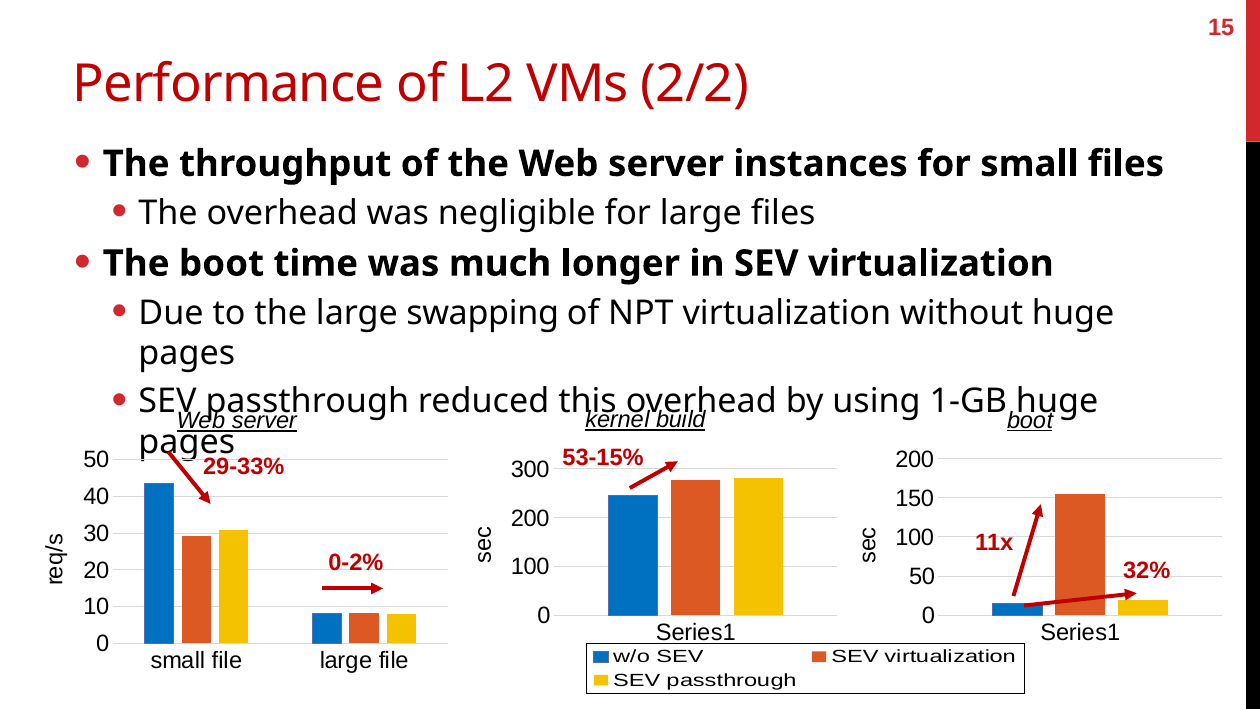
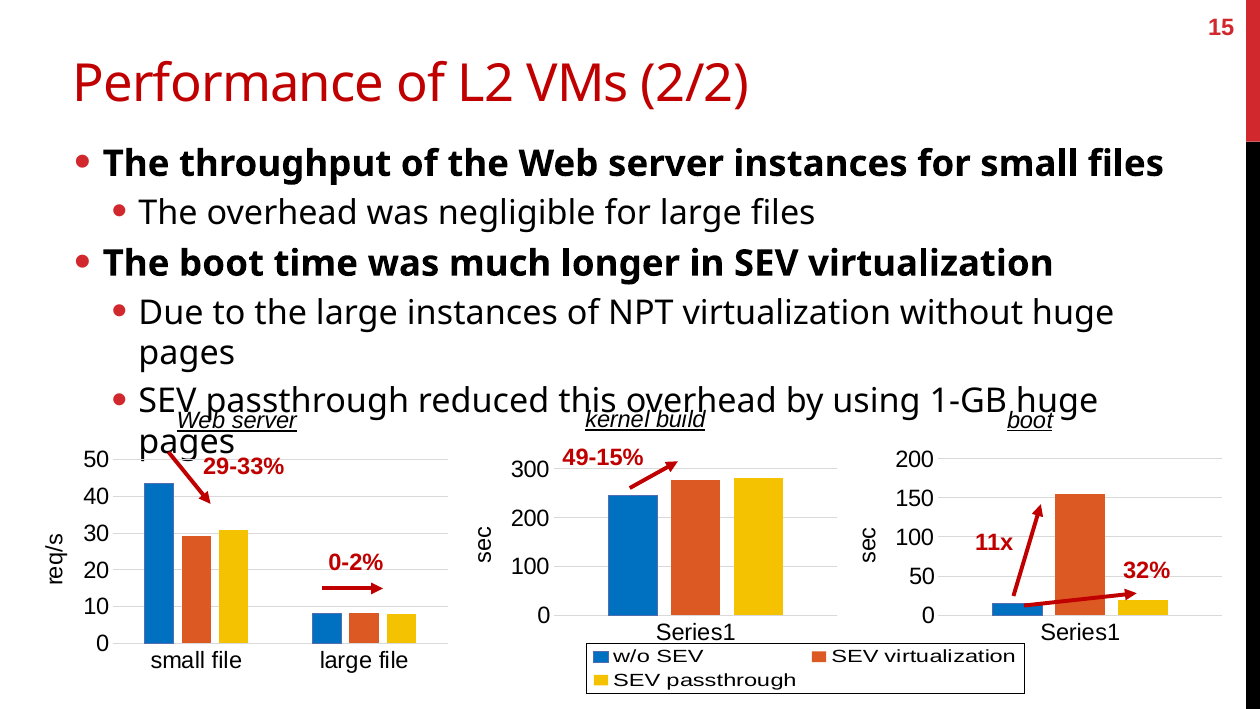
large swapping: swapping -> instances
53-15%: 53-15% -> 49-15%
